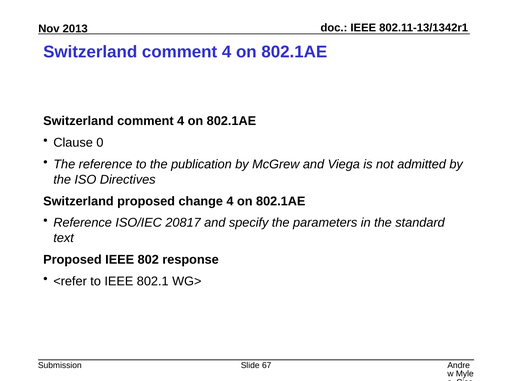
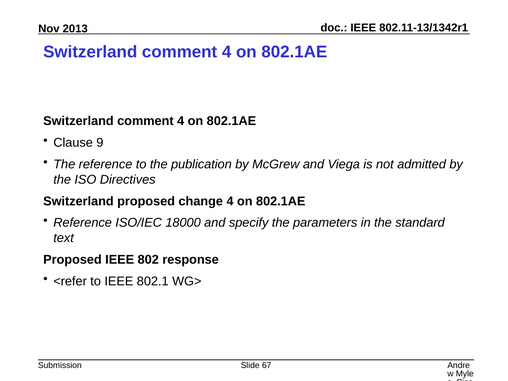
0: 0 -> 9
20817: 20817 -> 18000
